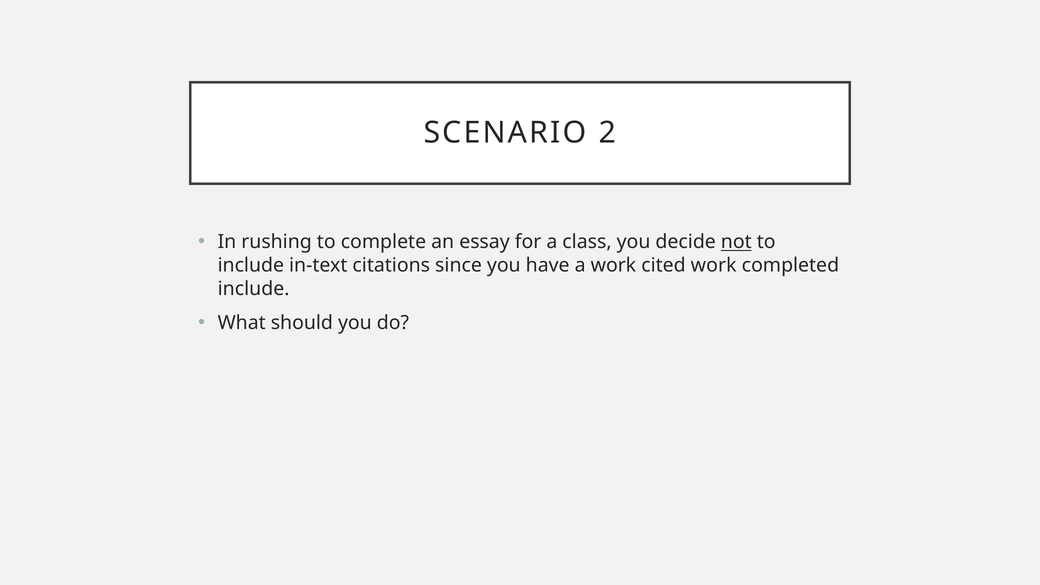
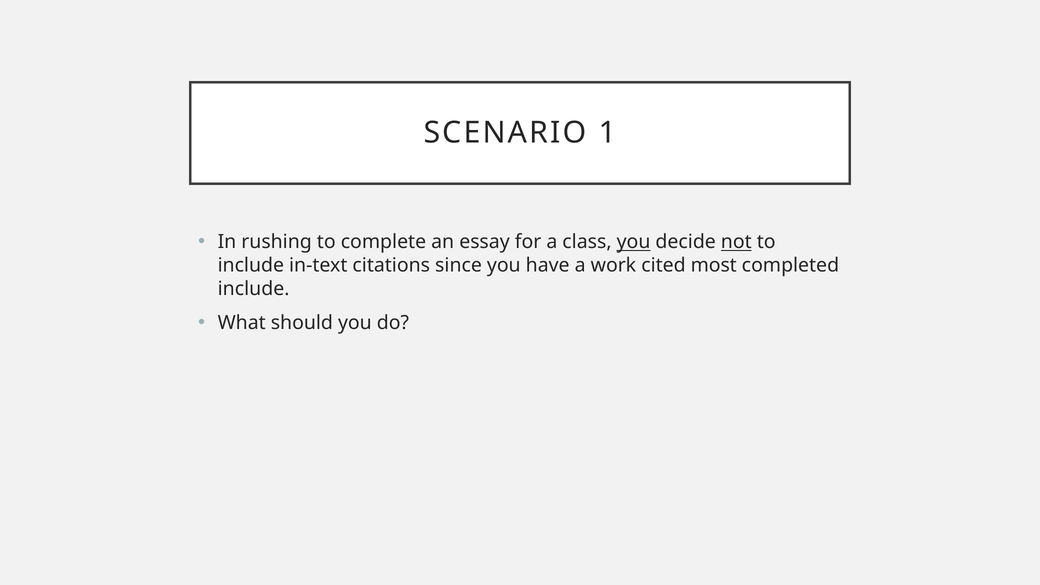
2: 2 -> 1
you at (634, 242) underline: none -> present
cited work: work -> most
